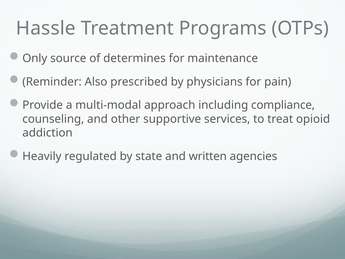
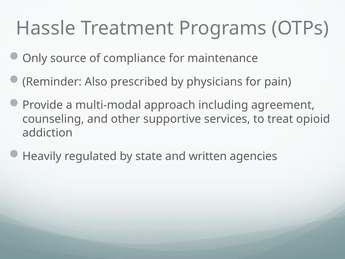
determines: determines -> compliance
compliance: compliance -> agreement
